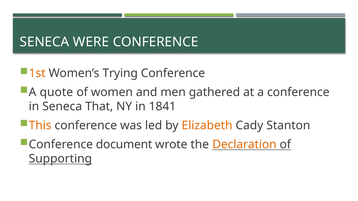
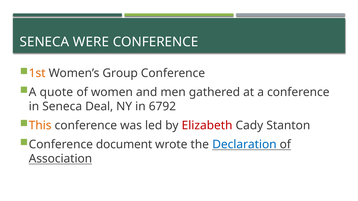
Trying: Trying -> Group
That: That -> Deal
1841: 1841 -> 6792
Elizabeth colour: orange -> red
Declaration colour: orange -> blue
Supporting: Supporting -> Association
